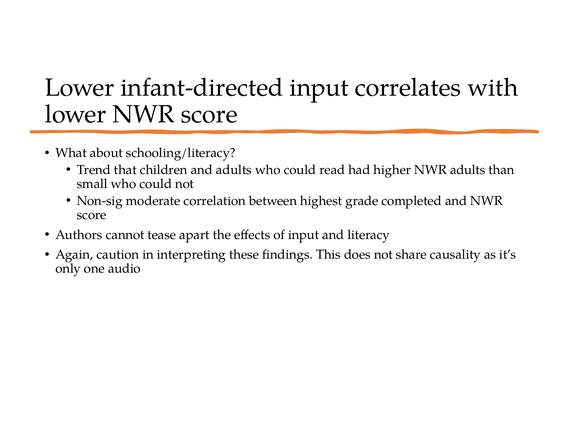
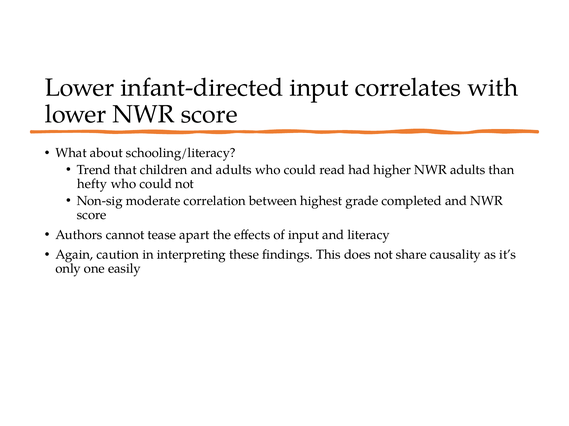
small: small -> hefty
audio: audio -> easily
